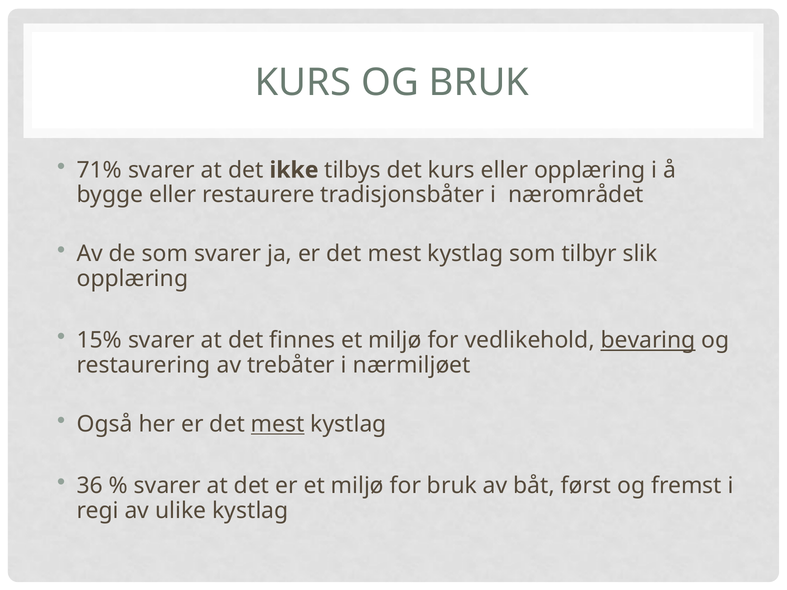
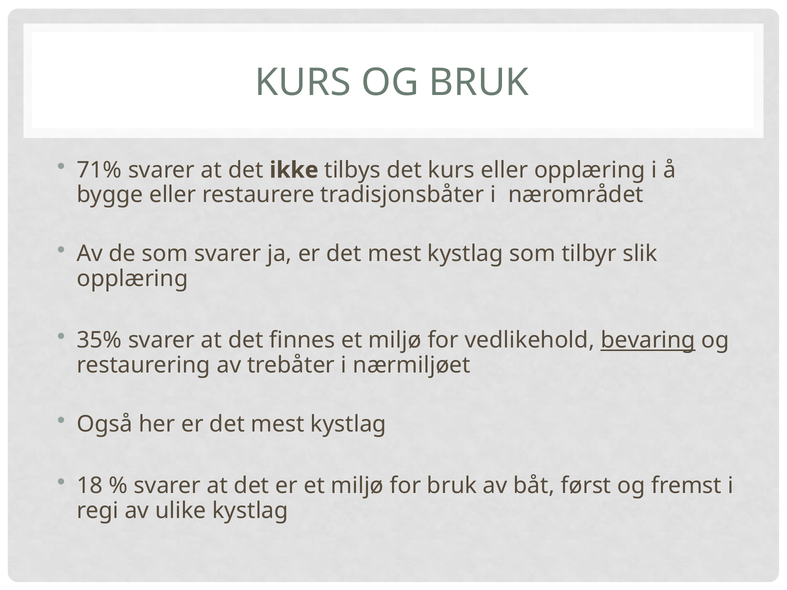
15%: 15% -> 35%
mest at (278, 424) underline: present -> none
36: 36 -> 18
